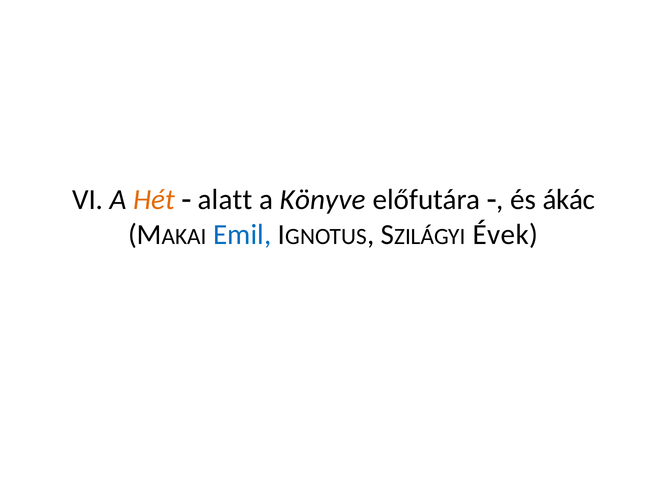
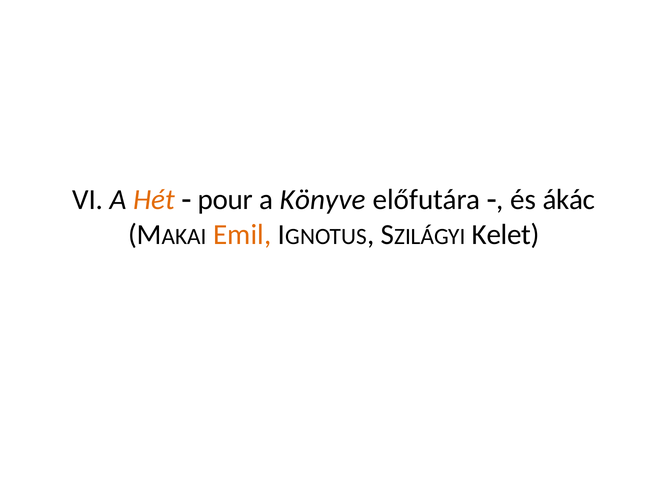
alatt: alatt -> pour
Emil colour: blue -> orange
Évek: Évek -> Kelet
